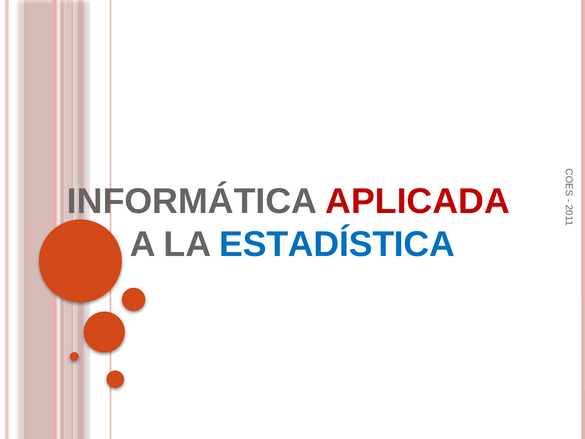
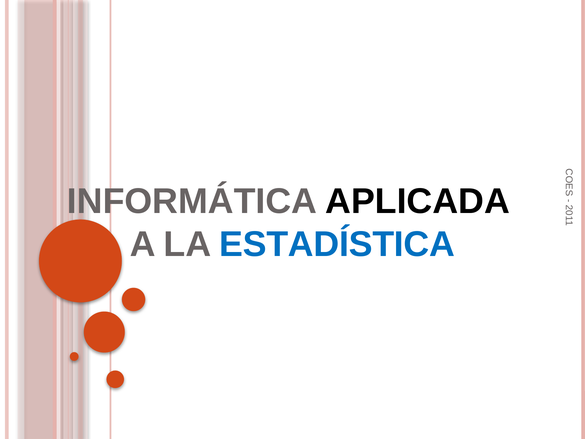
APLICADA colour: red -> black
